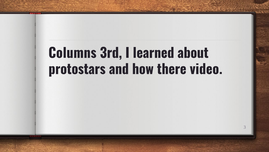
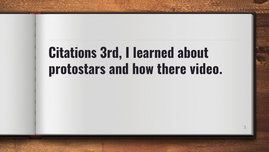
Columns: Columns -> Citations
